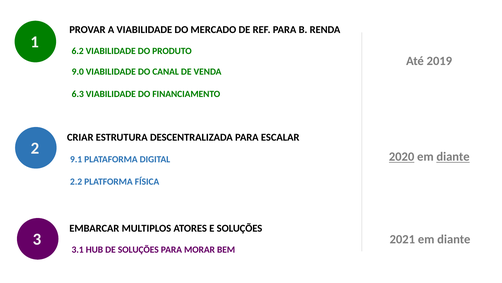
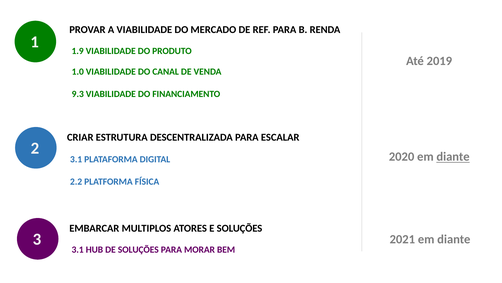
6.2: 6.2 -> 1.9
9.0: 9.0 -> 1.0
6.3: 6.3 -> 9.3
2020 underline: present -> none
9.1 at (76, 159): 9.1 -> 3.1
